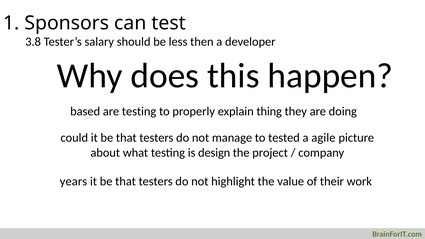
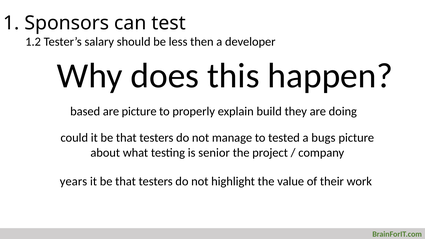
3.8: 3.8 -> 1.2
are testing: testing -> picture
thing: thing -> build
agile: agile -> bugs
design: design -> senior
